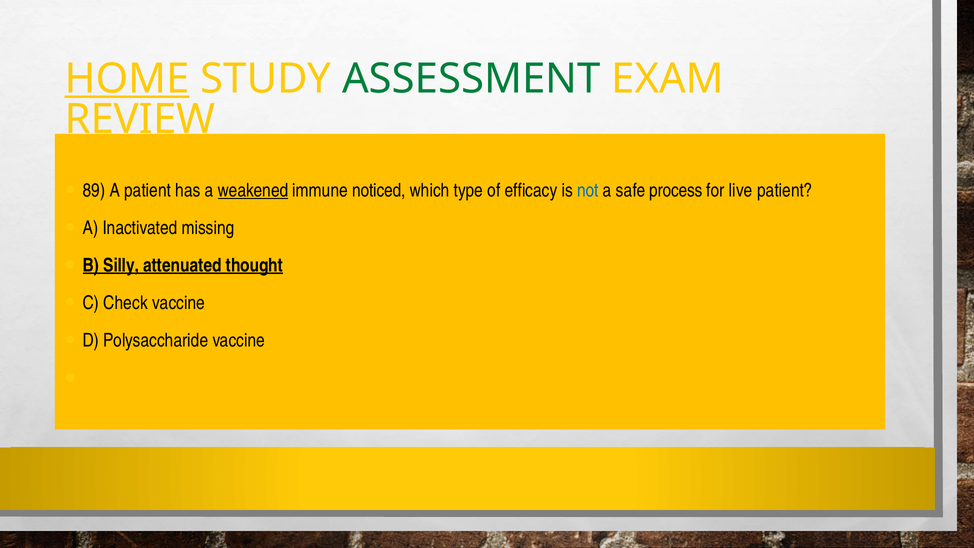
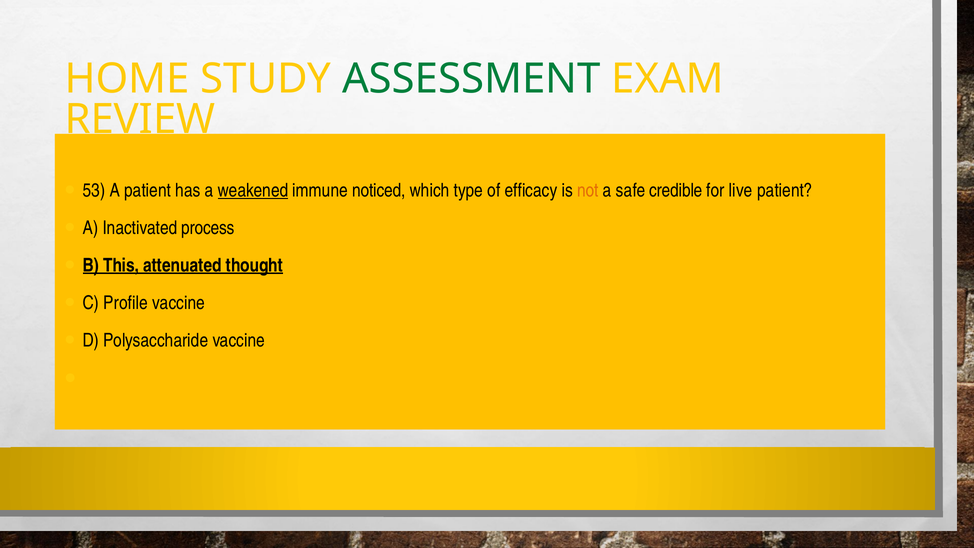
HOME underline: present -> none
89: 89 -> 53
not colour: blue -> orange
process: process -> credible
missing: missing -> process
Silly: Silly -> This
Check: Check -> Profile
